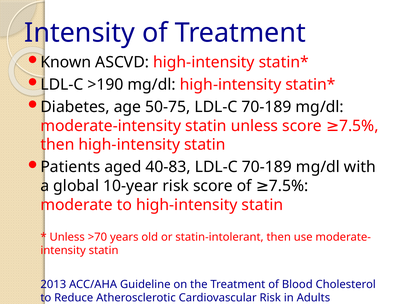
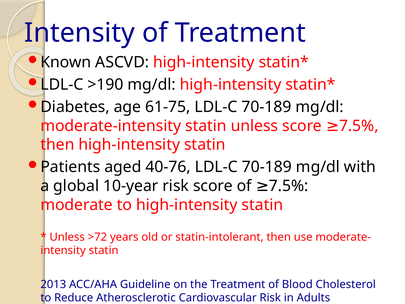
50-75: 50-75 -> 61-75
40-83: 40-83 -> 40-76
>70: >70 -> >72
